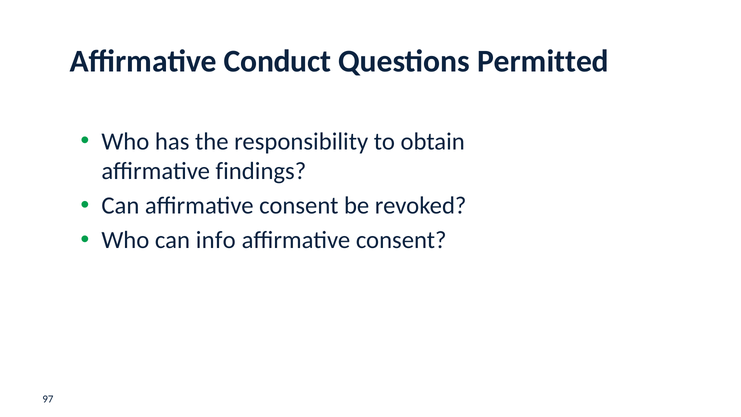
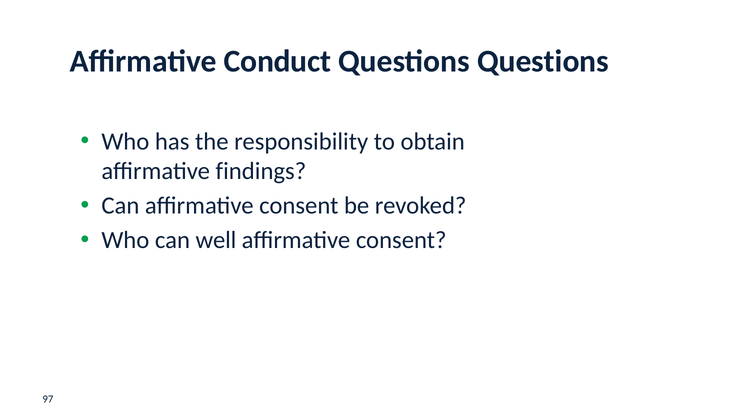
Questions Permitted: Permitted -> Questions
info: info -> well
